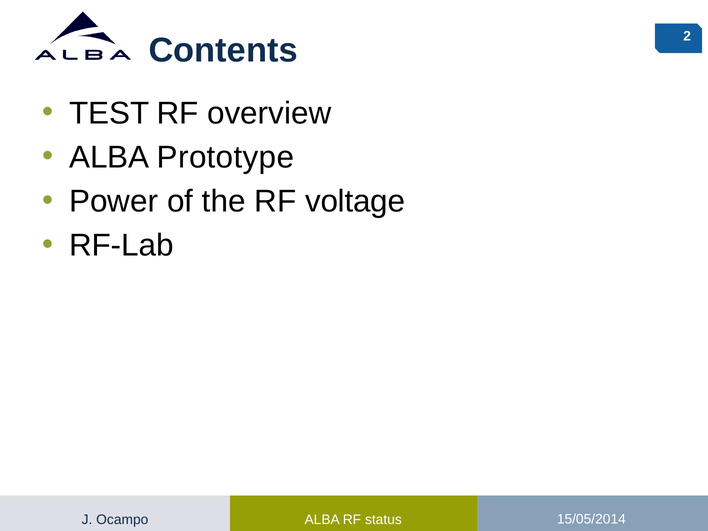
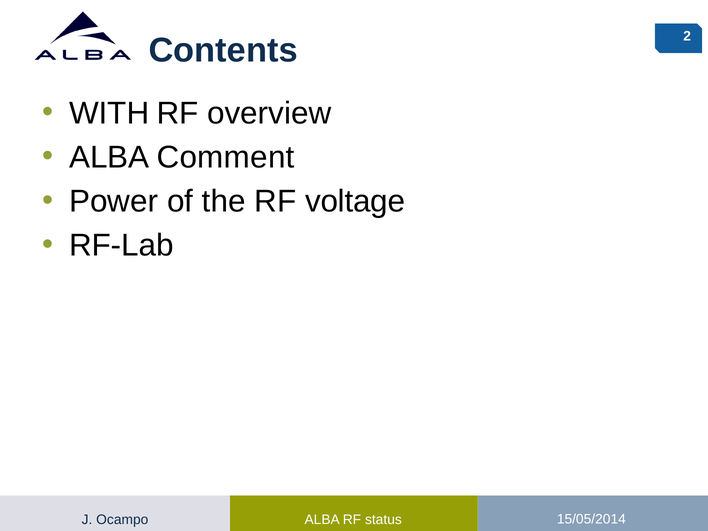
TEST: TEST -> WITH
Prototype: Prototype -> Comment
